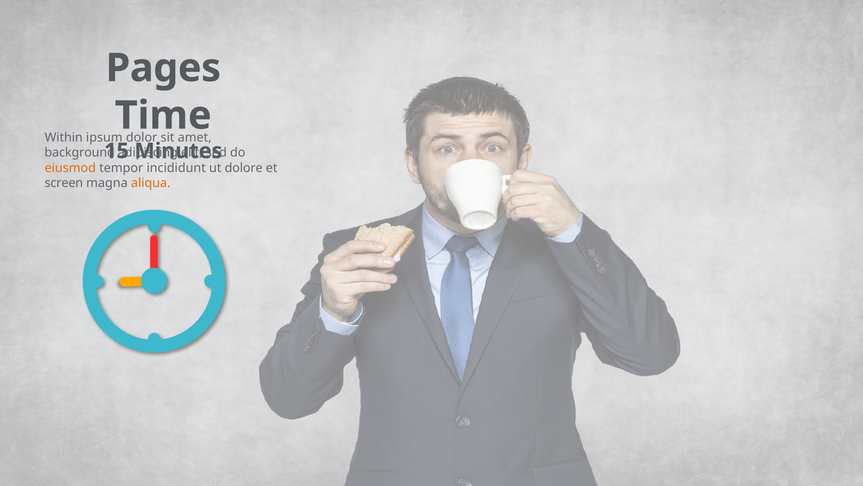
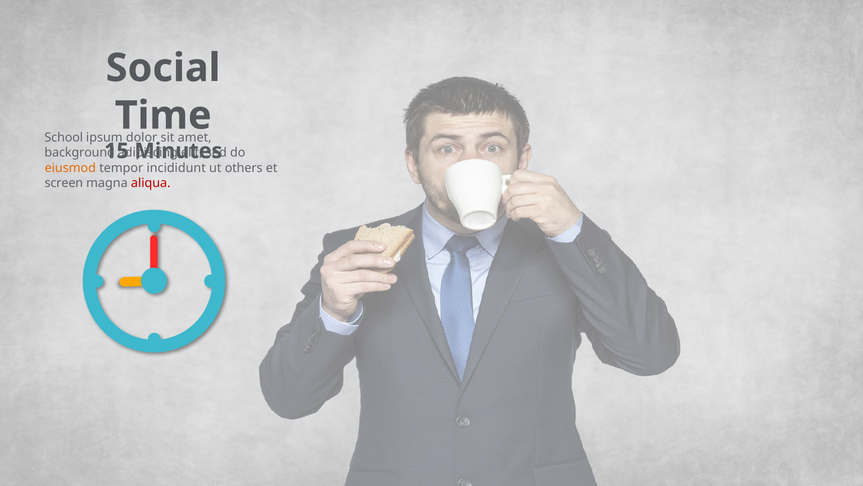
Pages: Pages -> Social
Within: Within -> School
dolore: dolore -> others
aliqua colour: orange -> red
